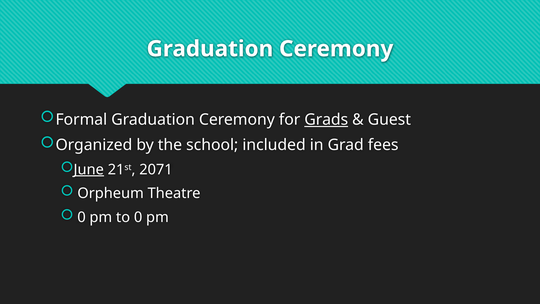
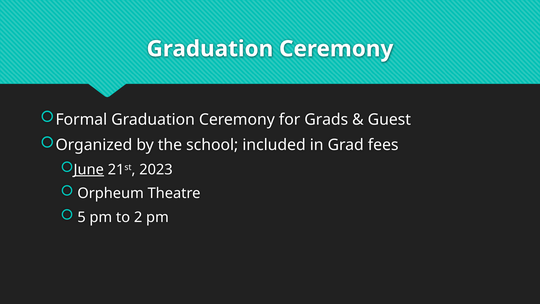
Grads underline: present -> none
2071: 2071 -> 2023
0 at (82, 217): 0 -> 5
to 0: 0 -> 2
